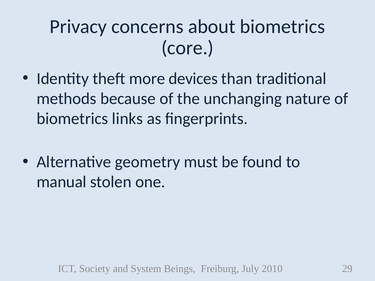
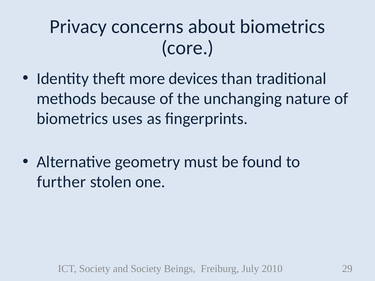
links: links -> uses
manual: manual -> further
and System: System -> Society
